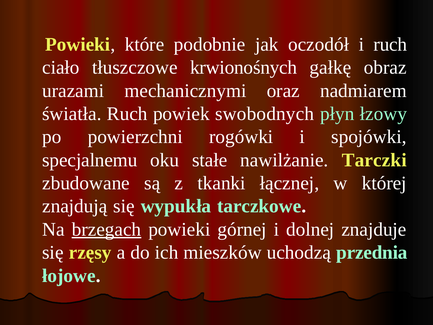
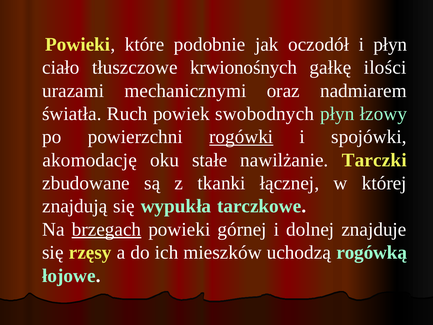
i ruch: ruch -> płyn
obraz: obraz -> ilości
rogówki underline: none -> present
specjalnemu: specjalnemu -> akomodację
przednia: przednia -> rogówką
